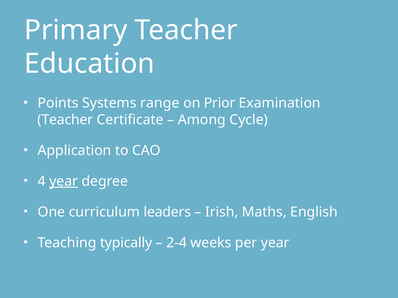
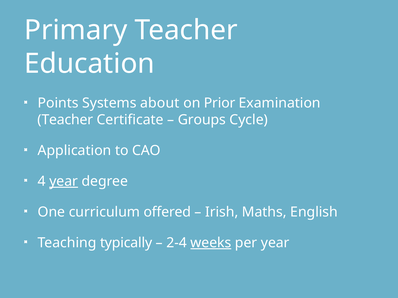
range: range -> about
Among: Among -> Groups
leaders: leaders -> offered
weeks underline: none -> present
